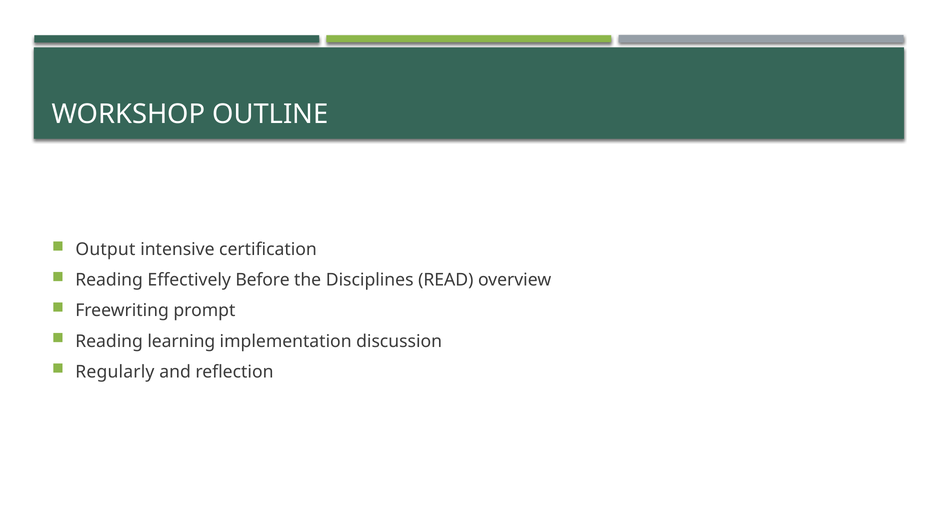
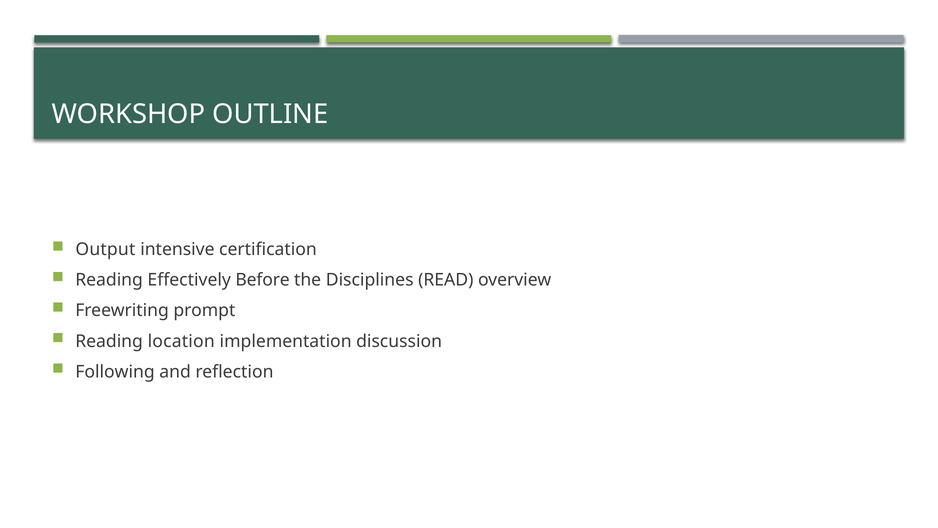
learning: learning -> location
Regularly: Regularly -> Following
